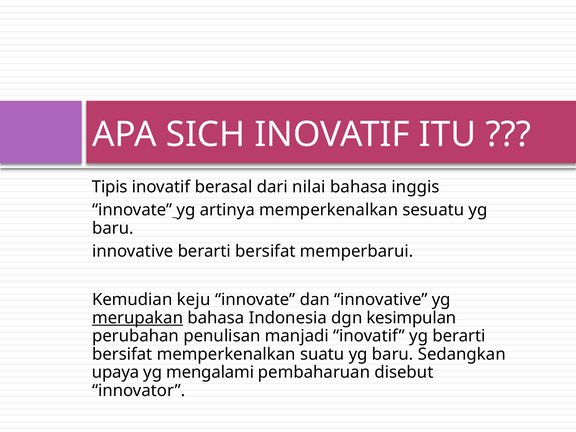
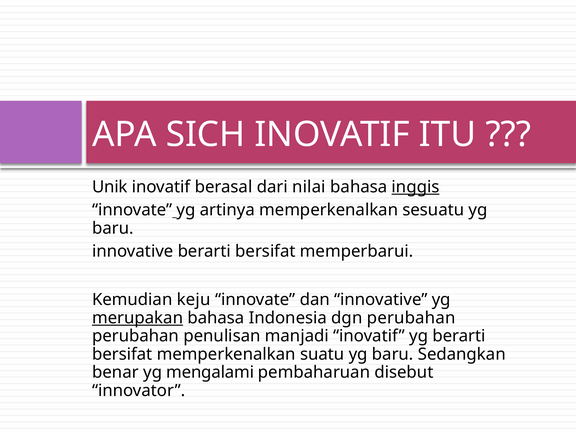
Tipis: Tipis -> Unik
inggis underline: none -> present
dgn kesimpulan: kesimpulan -> perubahan
upaya: upaya -> benar
